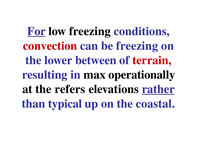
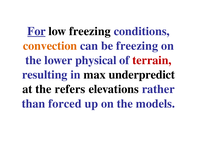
convection colour: red -> orange
between: between -> physical
operationally: operationally -> underpredict
rather underline: present -> none
typical: typical -> forced
coastal: coastal -> models
